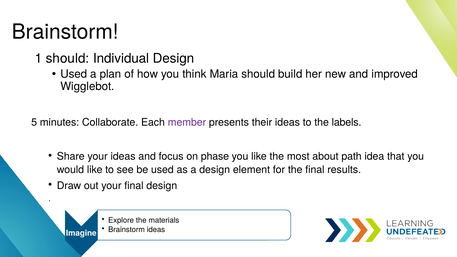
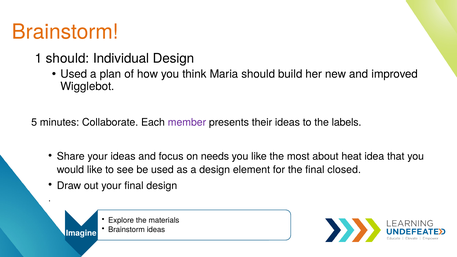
Brainstorm at (65, 32) colour: black -> orange
phase: phase -> needs
path: path -> heat
results: results -> closed
